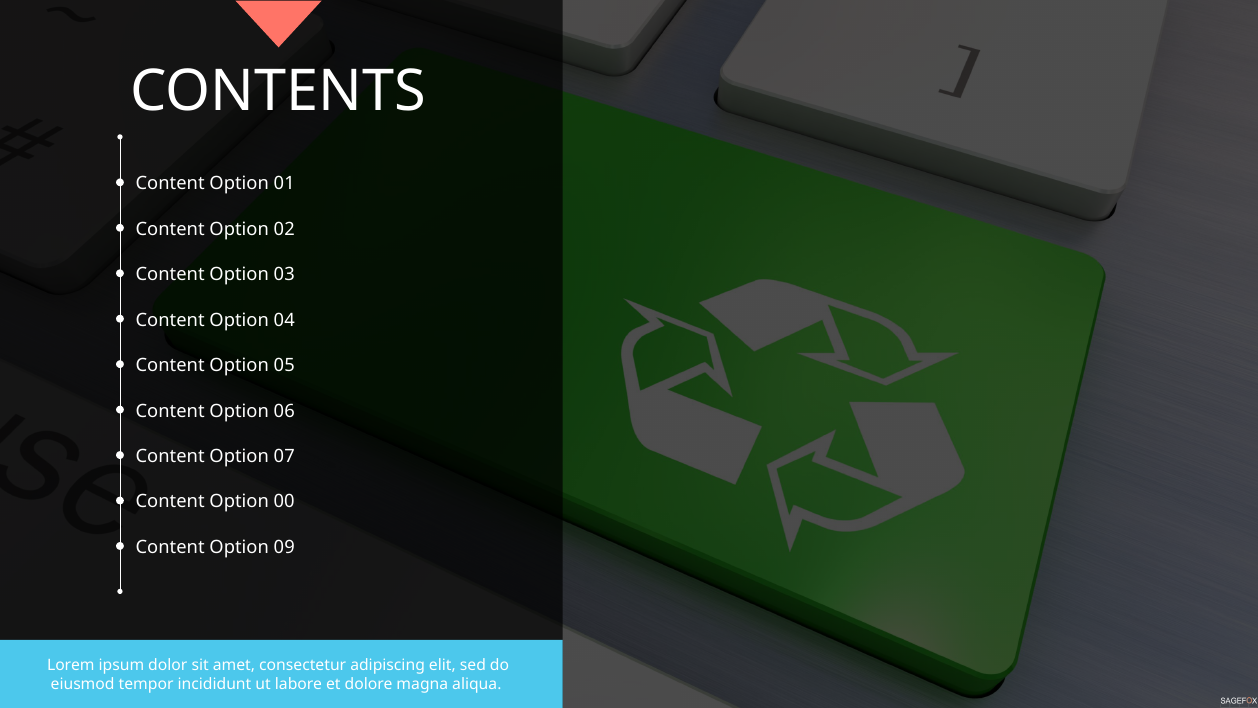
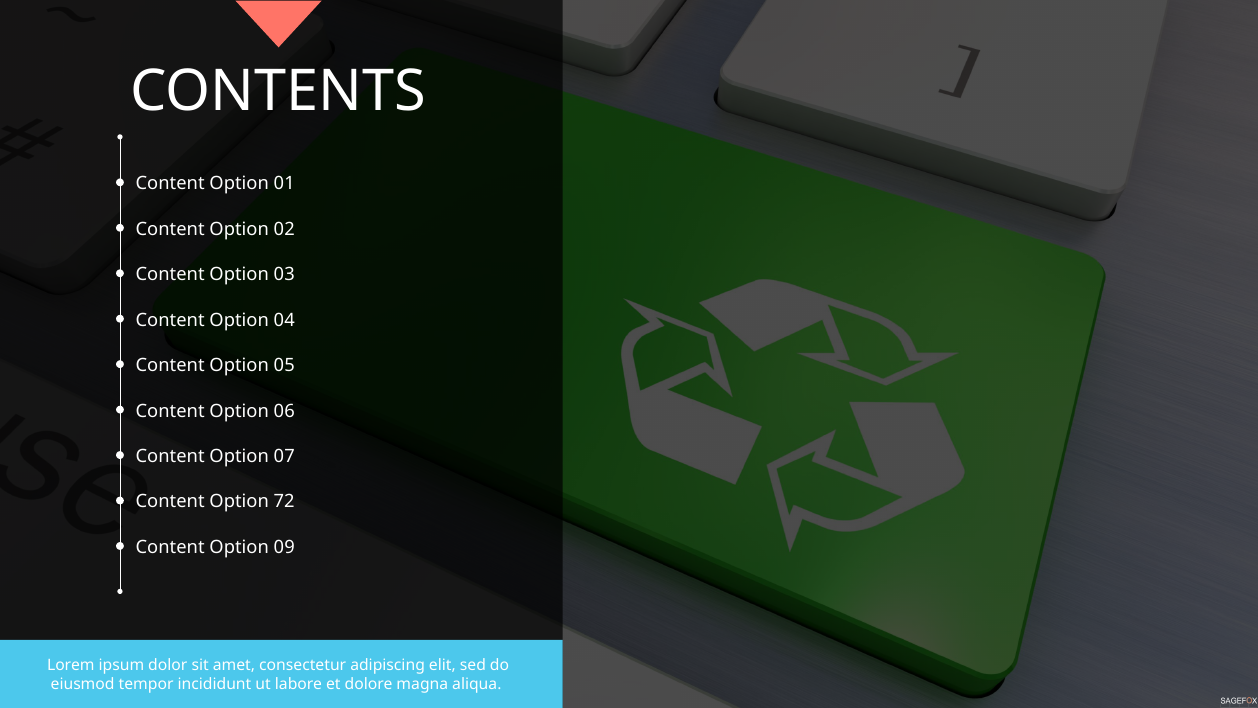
00: 00 -> 72
